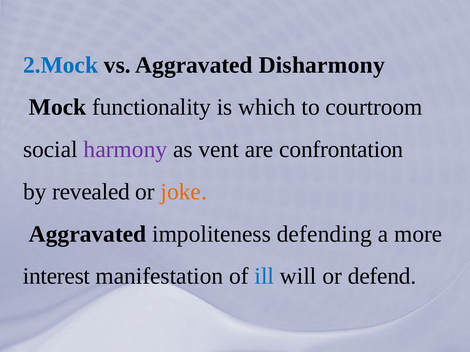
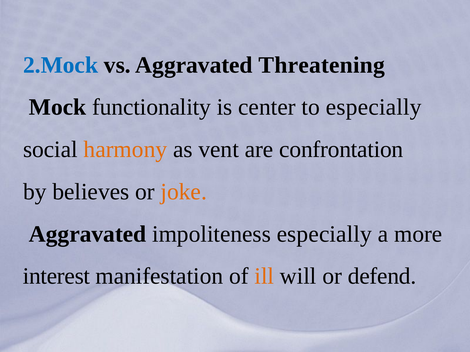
Disharmony: Disharmony -> Threatening
which: which -> center
to courtroom: courtroom -> especially
harmony colour: purple -> orange
revealed: revealed -> believes
impoliteness defending: defending -> especially
ill colour: blue -> orange
